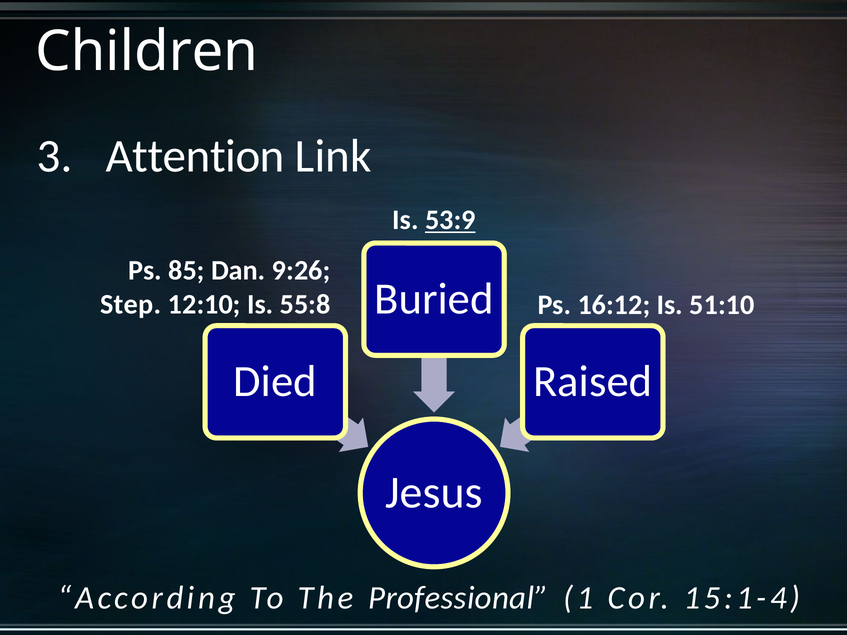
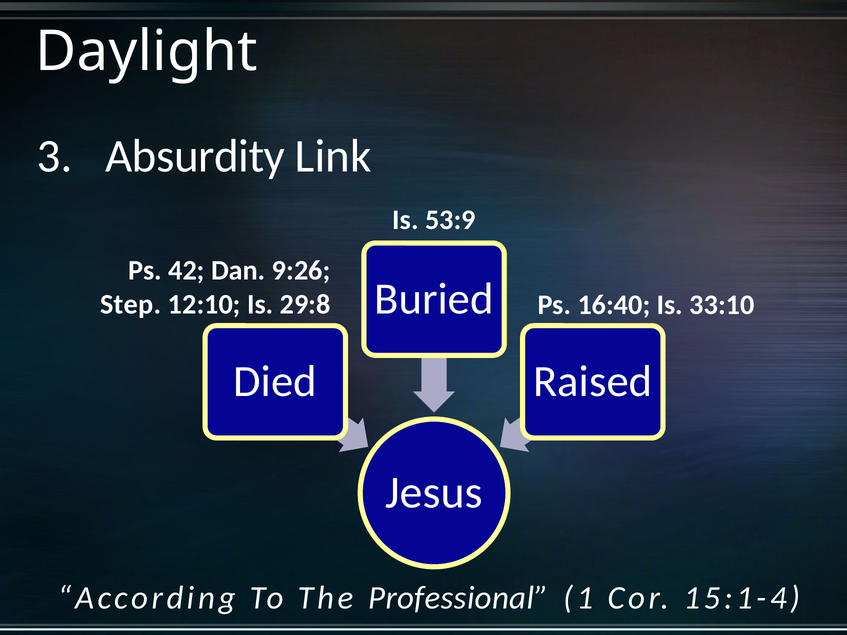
Children: Children -> Daylight
Attention: Attention -> Absurdity
53:9 underline: present -> none
85: 85 -> 42
55:8: 55:8 -> 29:8
16:12: 16:12 -> 16:40
51:10: 51:10 -> 33:10
